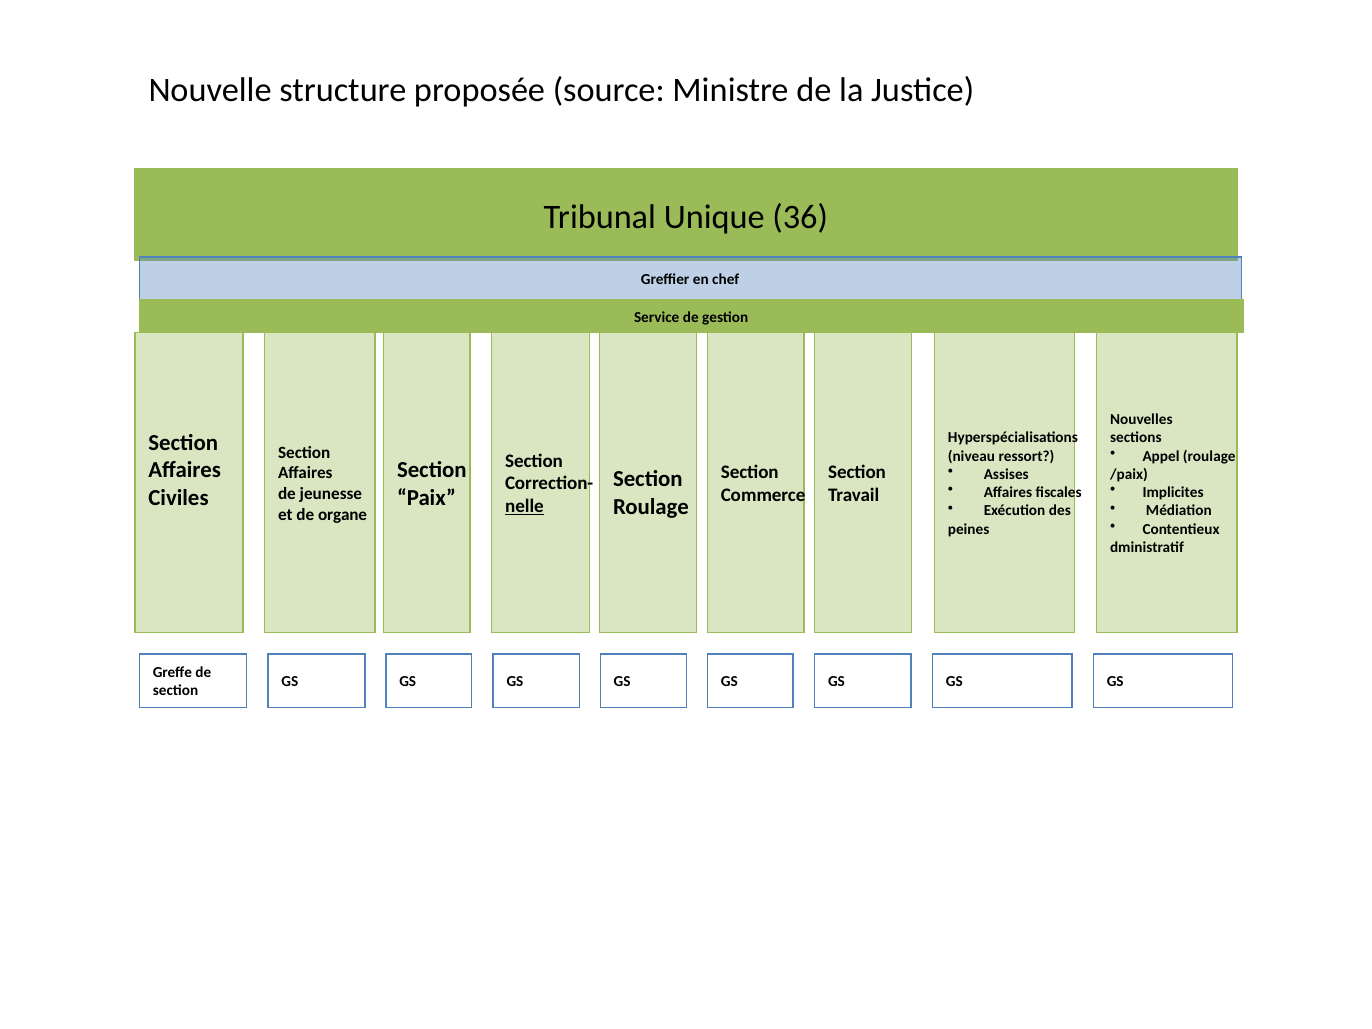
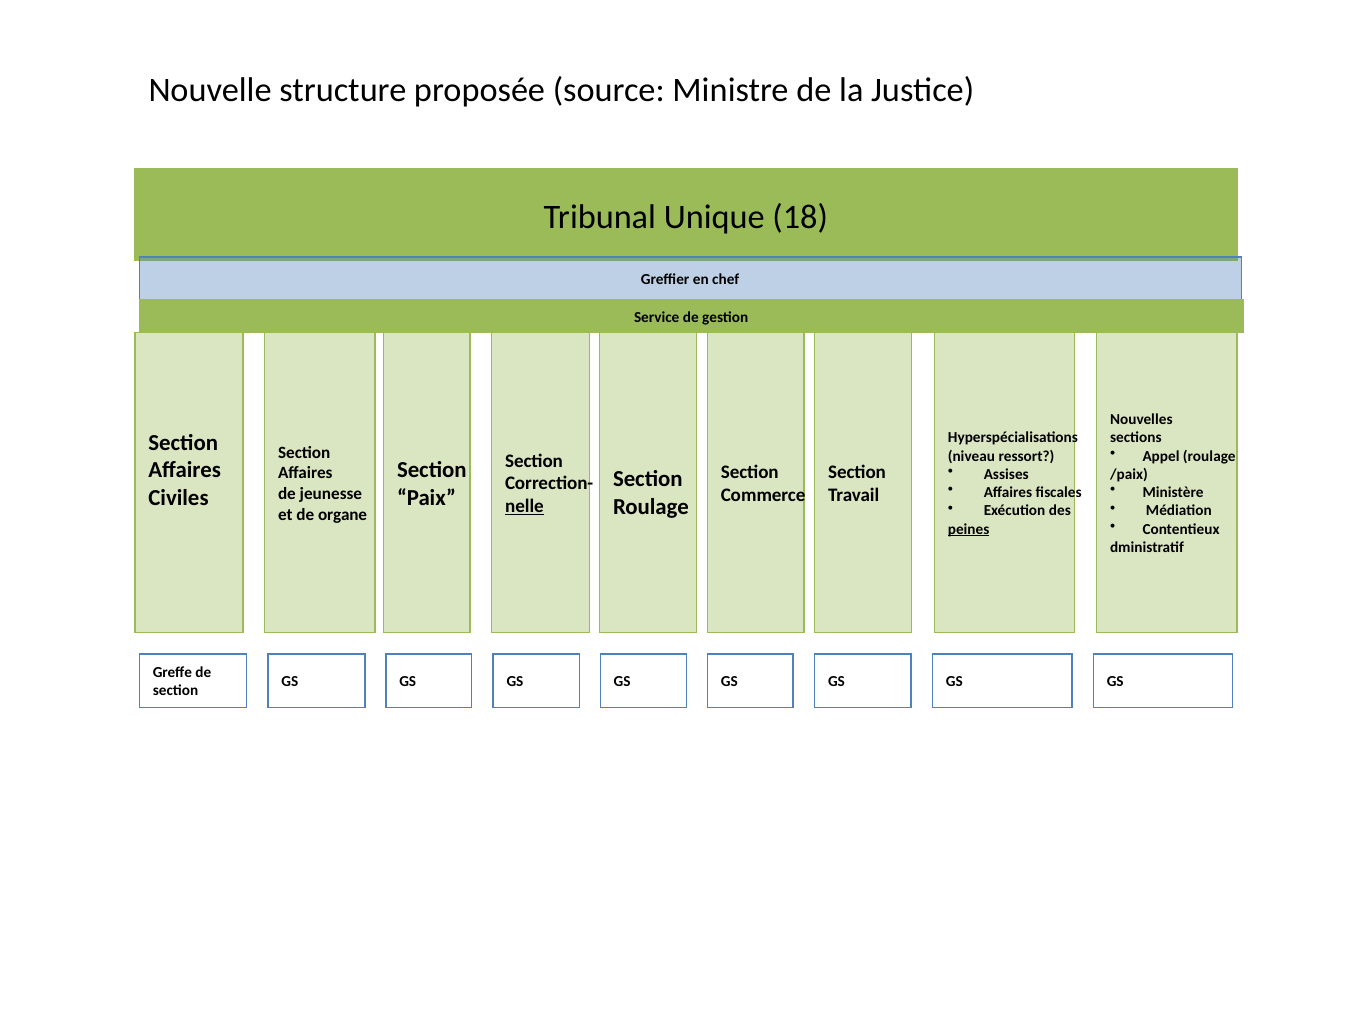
36: 36 -> 18
Implicites: Implicites -> Ministère
peines underline: none -> present
